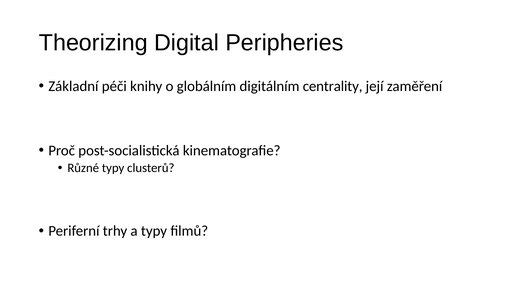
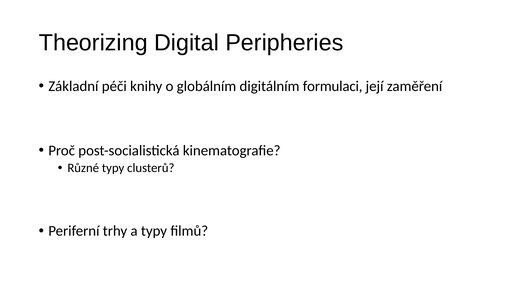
centrality: centrality -> formulaci
